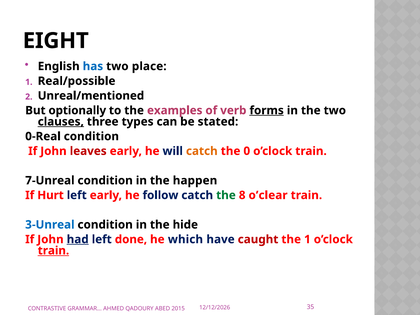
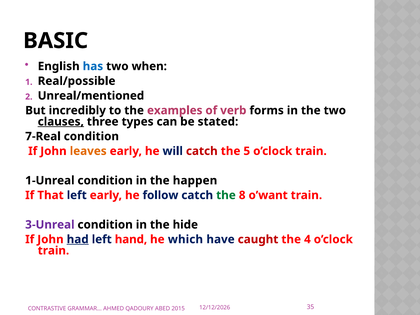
EIGHT: EIGHT -> BASIC
place: place -> when
optionally: optionally -> incredibly
forms underline: present -> none
0-Real: 0-Real -> 7-Real
leaves colour: red -> orange
catch at (202, 151) colour: orange -> red
0: 0 -> 5
7-Unreal: 7-Unreal -> 1-Unreal
Hurt: Hurt -> That
o’clear: o’clear -> o’want
3-Unreal colour: blue -> purple
done: done -> hand
the 1: 1 -> 4
train at (53, 251) underline: present -> none
